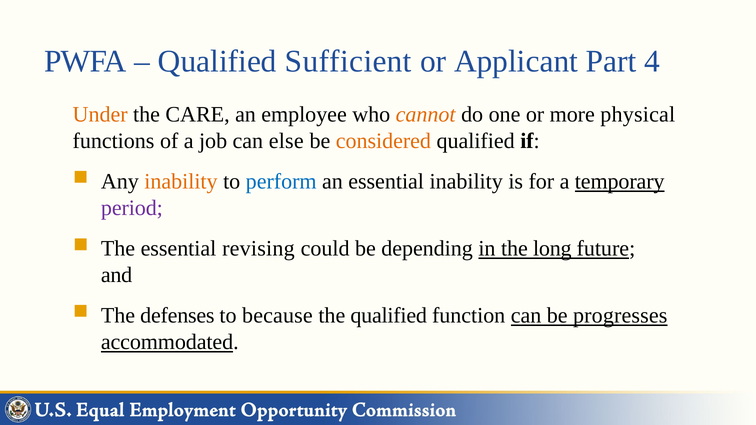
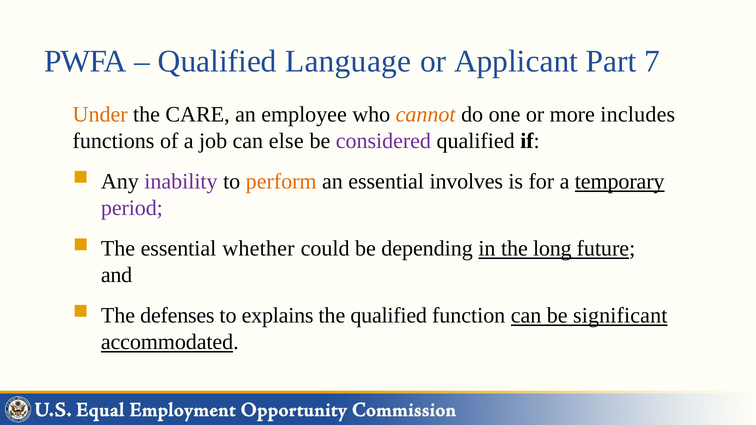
Sufficient: Sufficient -> Language
4: 4 -> 7
physical: physical -> includes
considered colour: orange -> purple
inability at (181, 182) colour: orange -> purple
perform colour: blue -> orange
essential inability: inability -> involves
revising: revising -> whether
because: because -> explains
progresses: progresses -> significant
